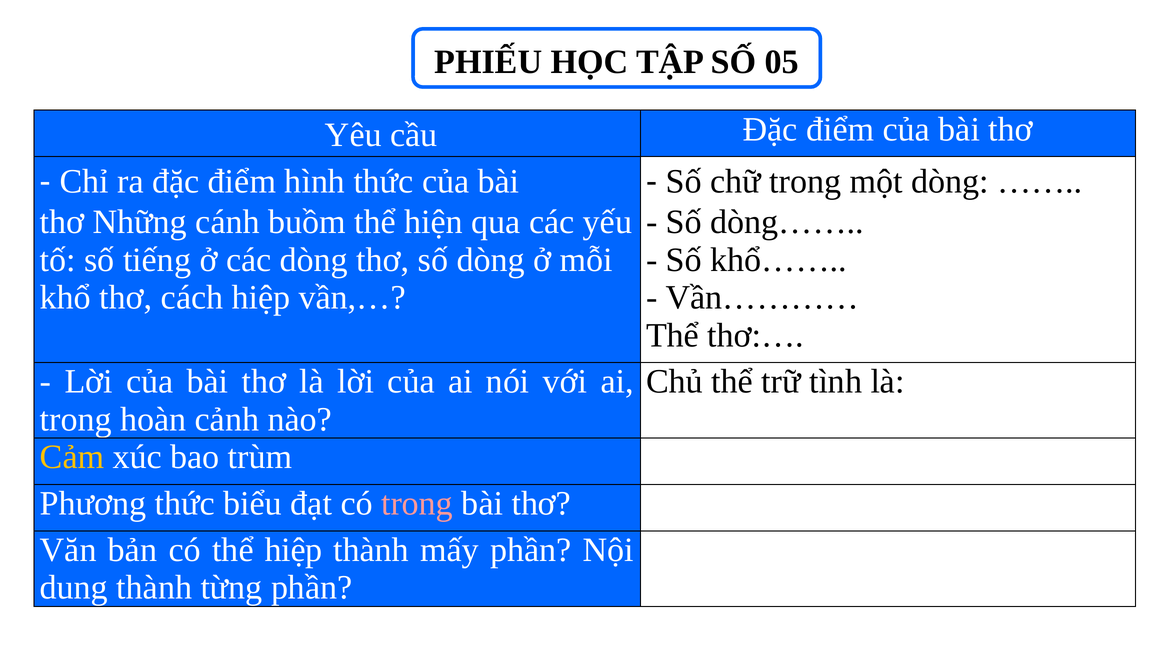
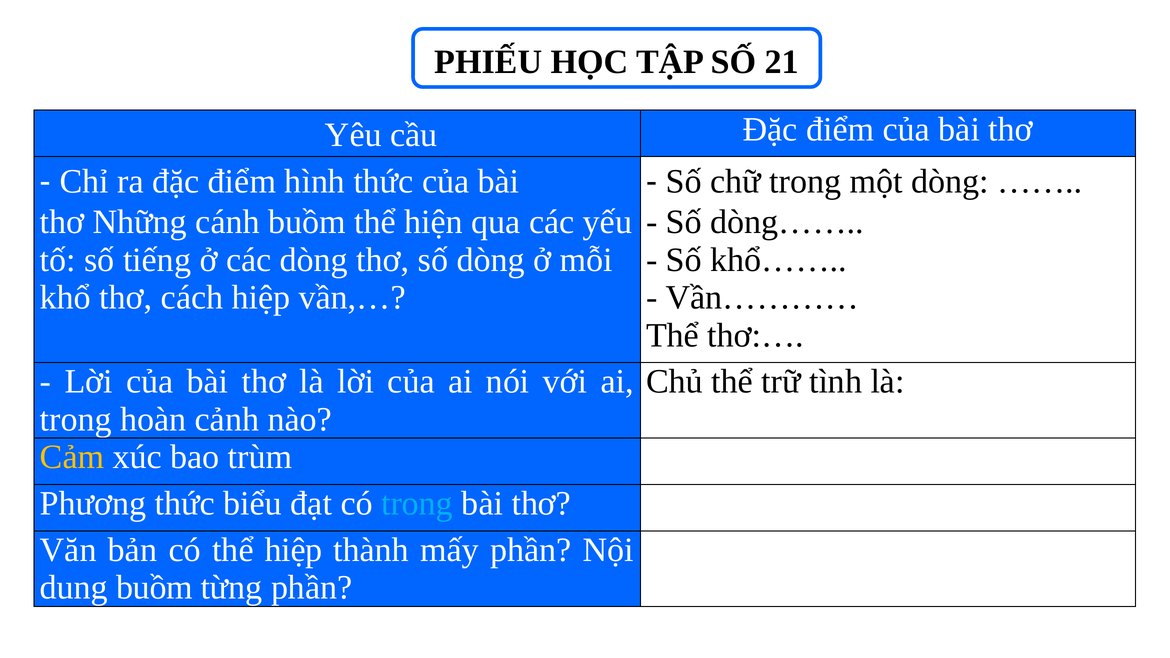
05: 05 -> 21
trong at (417, 504) colour: pink -> light blue
dung thành: thành -> buồm
